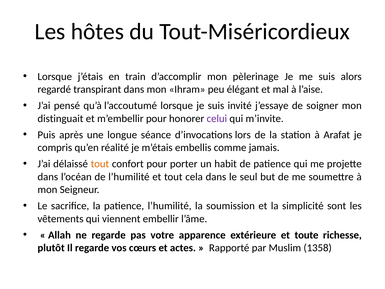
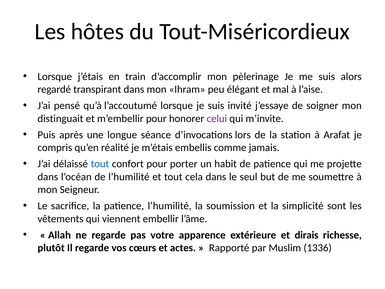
tout at (100, 164) colour: orange -> blue
toute: toute -> dirais
1358: 1358 -> 1336
